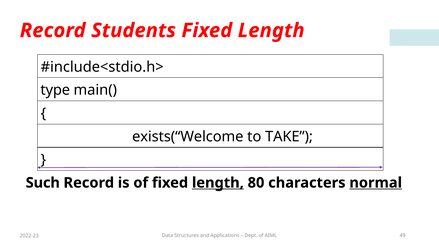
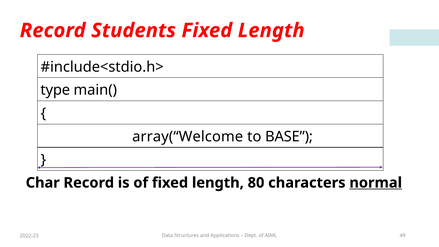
exists(“Welcome: exists(“Welcome -> array(“Welcome
TAKE: TAKE -> BASE
Such: Such -> Char
length at (218, 183) underline: present -> none
